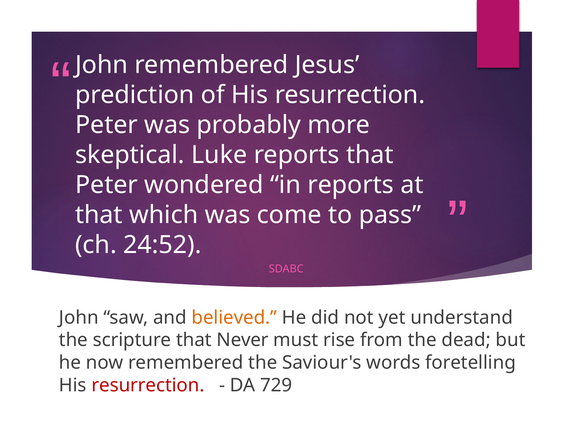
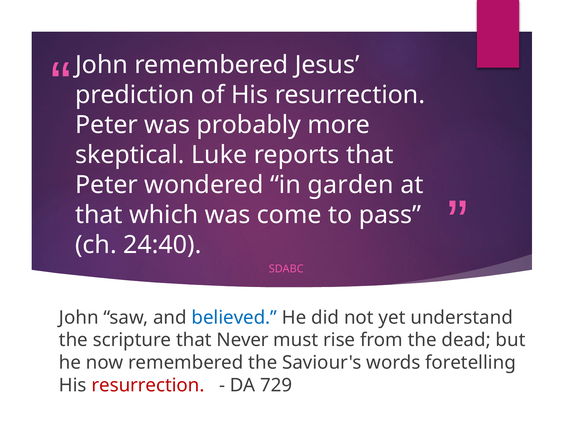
in reports: reports -> garden
24:52: 24:52 -> 24:40
believed colour: orange -> blue
